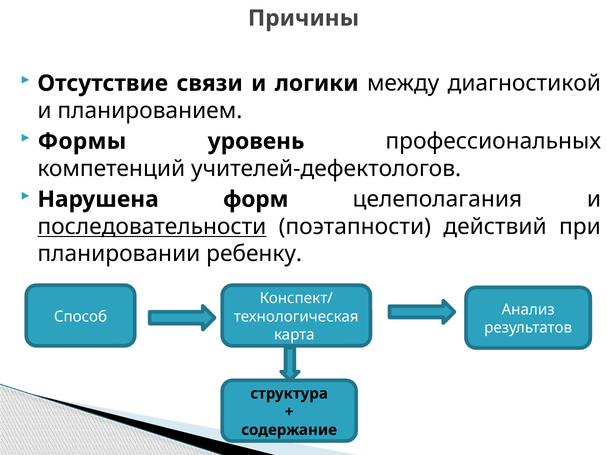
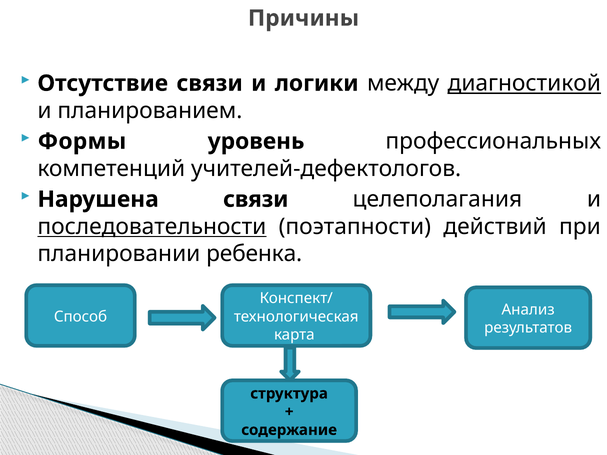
диагностикой underline: none -> present
Нарушена форм: форм -> связи
ребенку: ребенку -> ребенка
